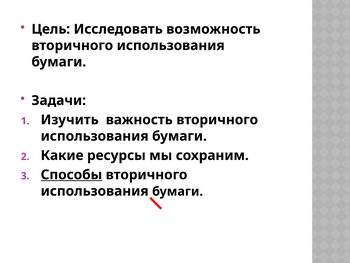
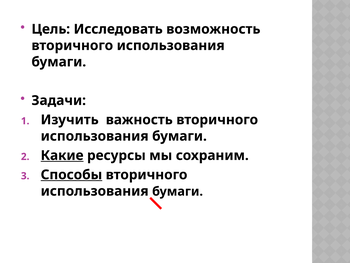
Какие underline: none -> present
